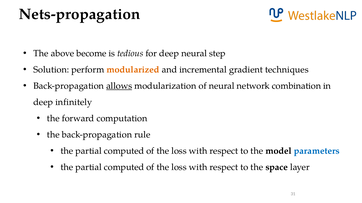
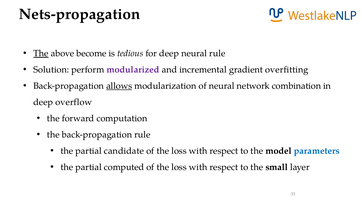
The at (41, 54) underline: none -> present
neural step: step -> rule
modularized colour: orange -> purple
techniques: techniques -> overfitting
infinitely: infinitely -> overflow
computed at (124, 151): computed -> candidate
space: space -> small
